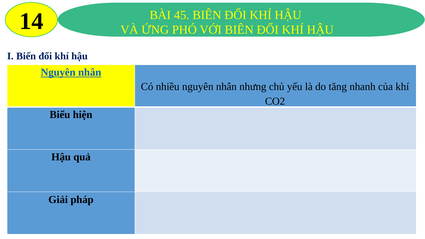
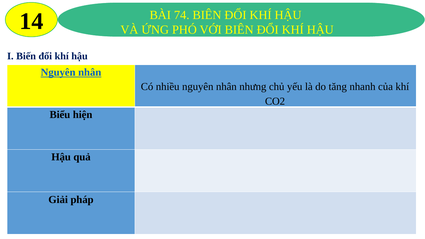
45: 45 -> 74
